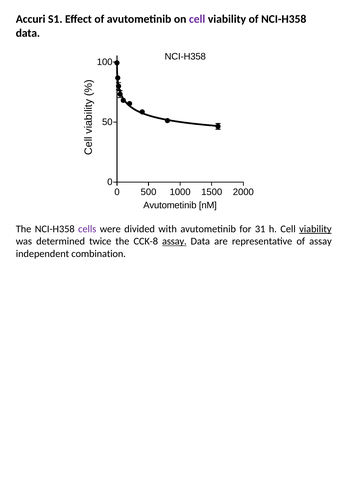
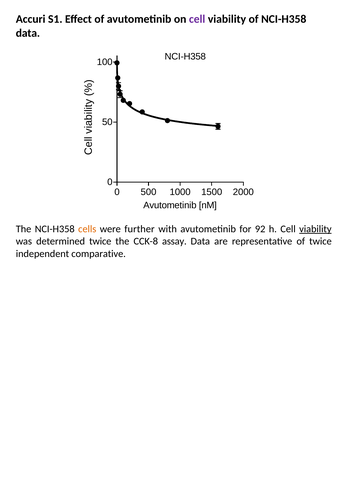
cells colour: purple -> orange
divided: divided -> further
31: 31 -> 92
assay at (174, 241) underline: present -> none
of assay: assay -> twice
combination: combination -> comparative
